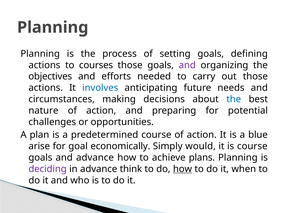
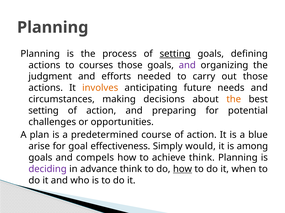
setting at (175, 54) underline: none -> present
objectives: objectives -> judgment
involves colour: blue -> orange
the at (234, 100) colour: blue -> orange
nature at (43, 111): nature -> setting
economically: economically -> effectiveness
is course: course -> among
and advance: advance -> compels
achieve plans: plans -> think
